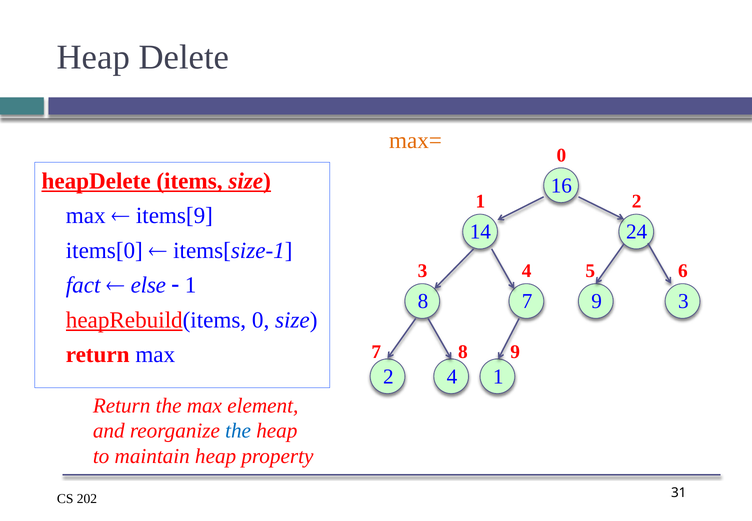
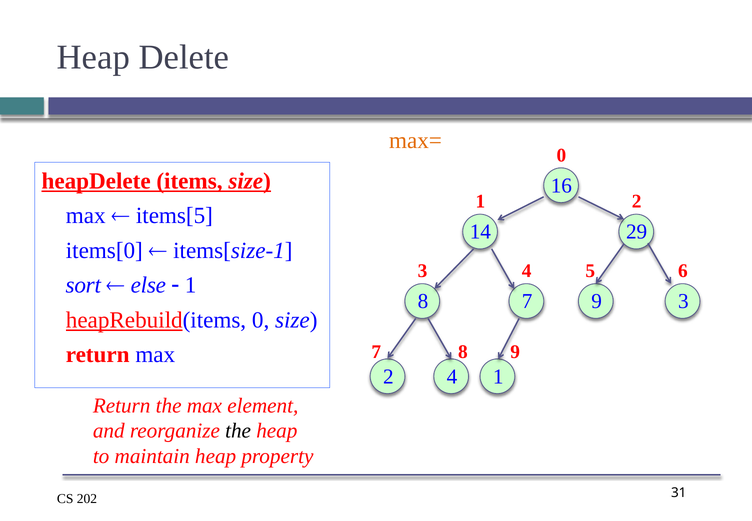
items[9: items[9 -> items[5
24: 24 -> 29
fact: fact -> sort
the at (238, 431) colour: blue -> black
